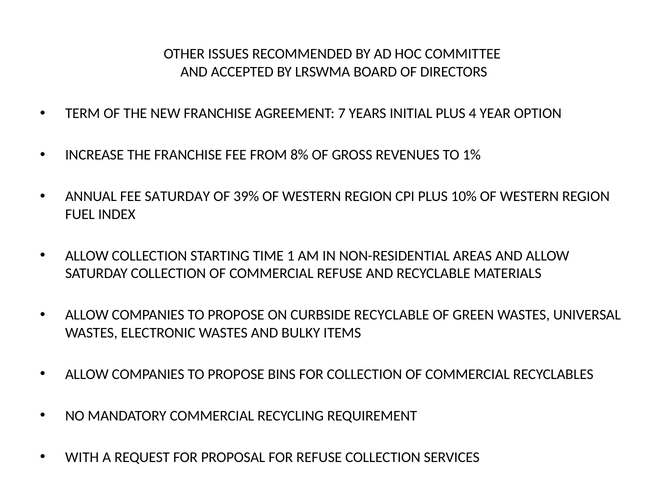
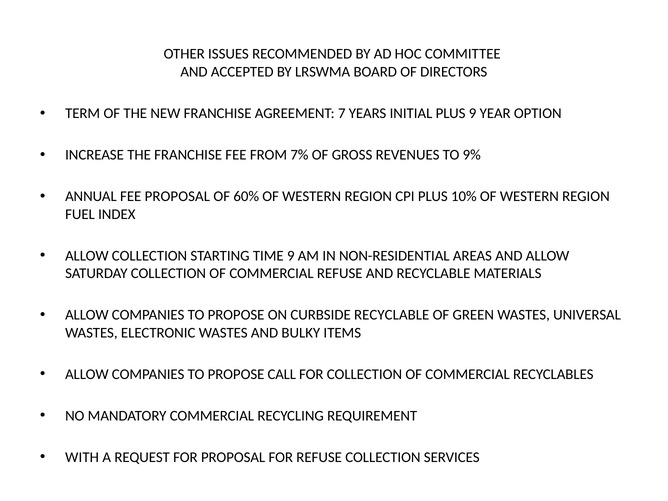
PLUS 4: 4 -> 9
8%: 8% -> 7%
1%: 1% -> 9%
FEE SATURDAY: SATURDAY -> PROPOSAL
39%: 39% -> 60%
TIME 1: 1 -> 9
BINS: BINS -> CALL
